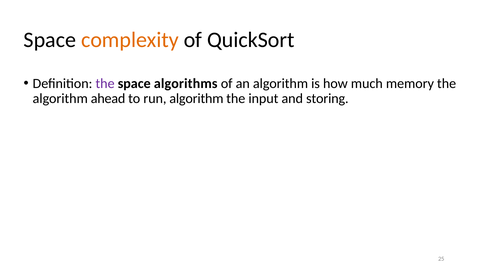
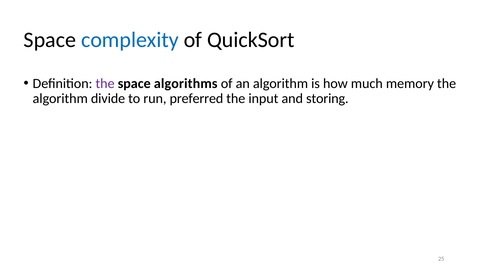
complexity colour: orange -> blue
ahead: ahead -> divide
run algorithm: algorithm -> preferred
